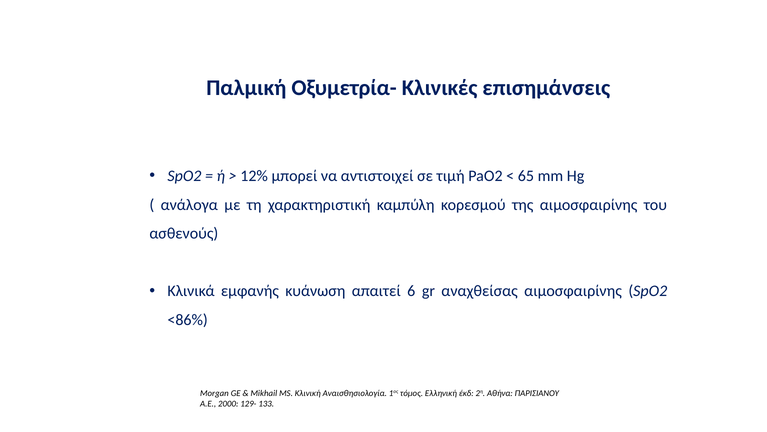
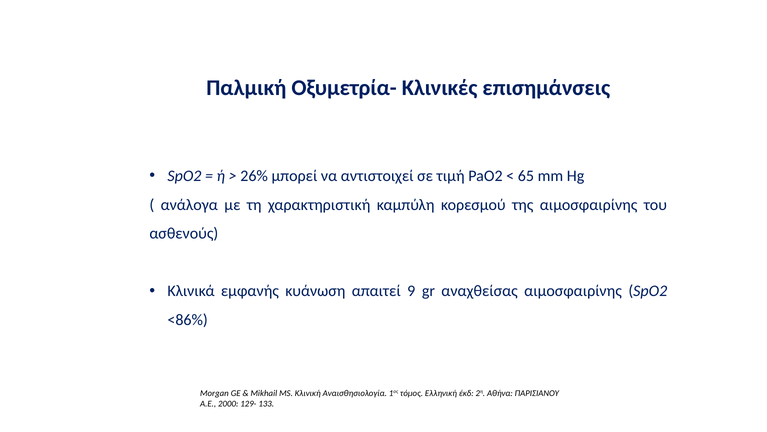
12%: 12% -> 26%
6: 6 -> 9
